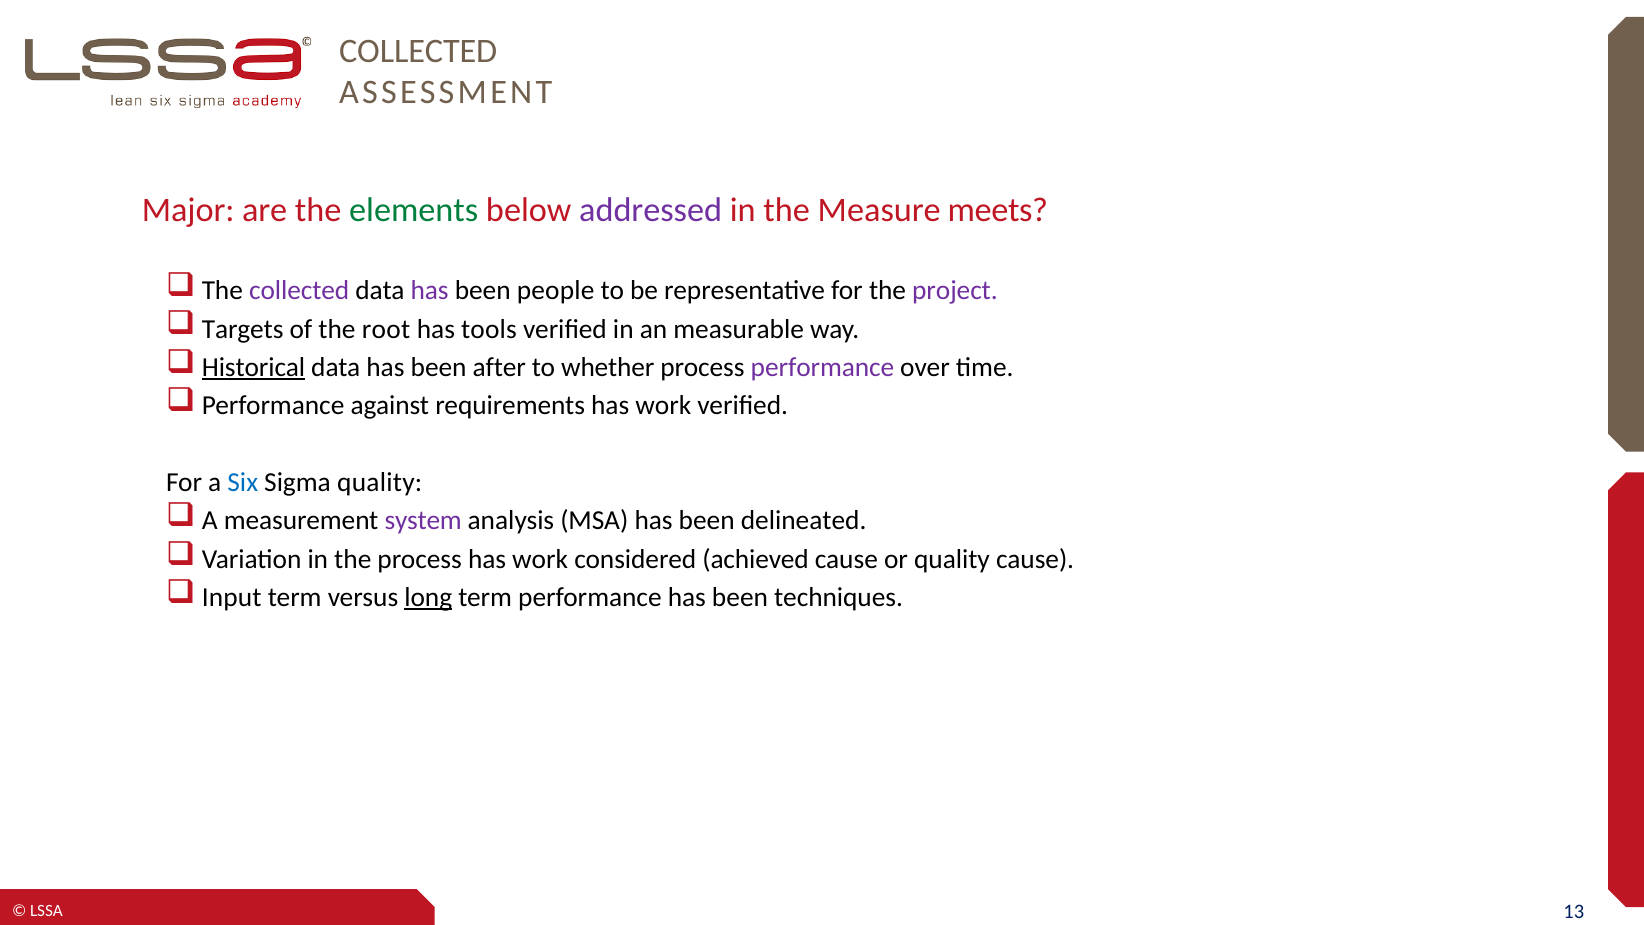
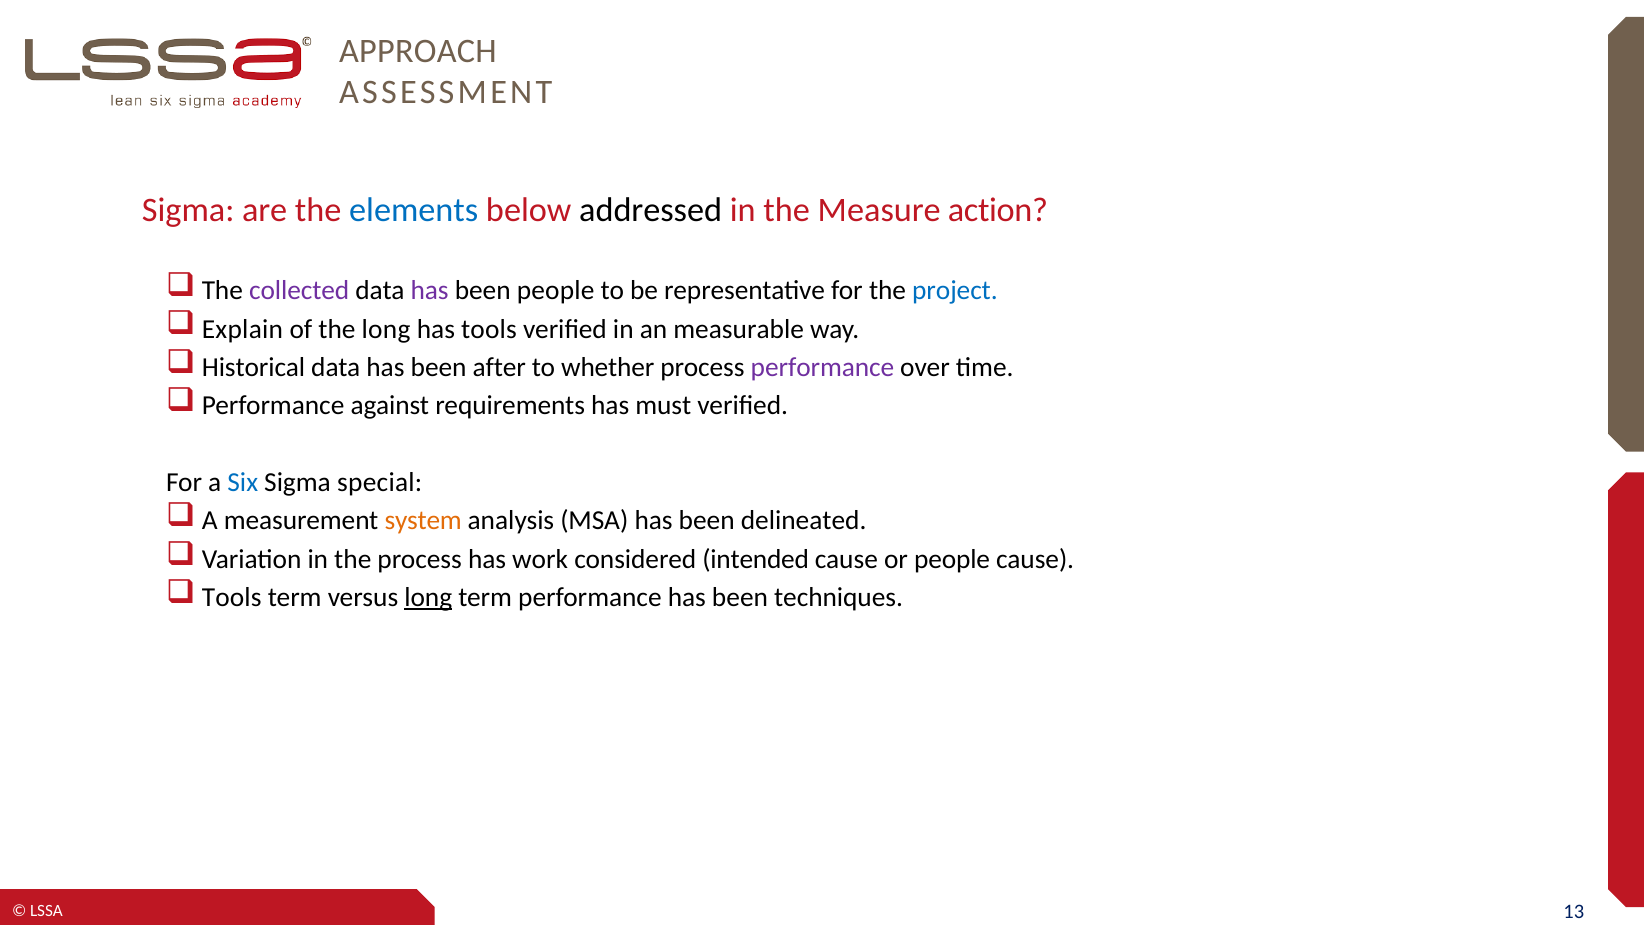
COLLECTED at (418, 51): COLLECTED -> APPROACH
Major at (188, 210): Major -> Sigma
elements colour: green -> blue
addressed colour: purple -> black
meets: meets -> action
project colour: purple -> blue
Targets: Targets -> Explain
the root: root -> long
Historical underline: present -> none
requirements has work: work -> must
Sigma quality: quality -> special
system colour: purple -> orange
achieved: achieved -> intended
or quality: quality -> people
Input at (232, 597): Input -> Tools
